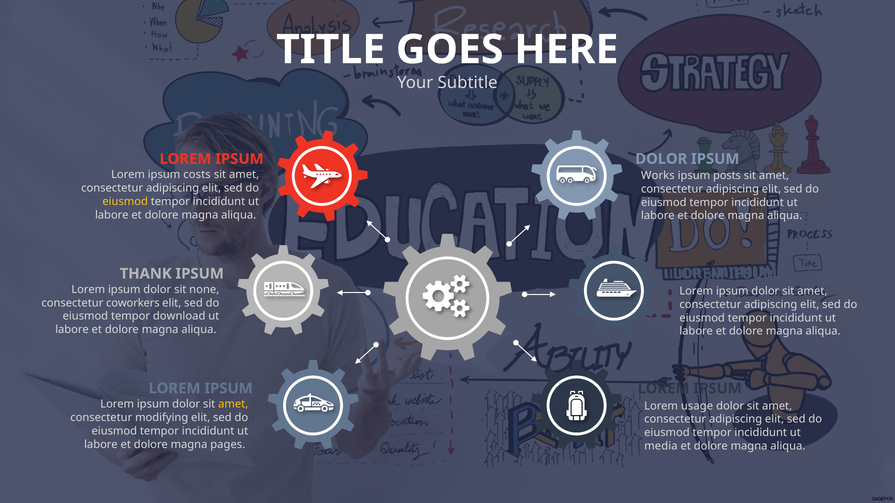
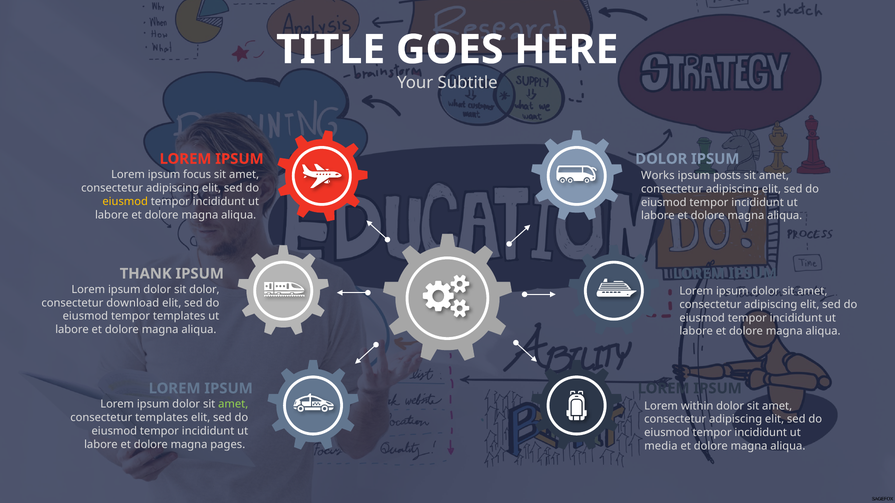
costs: costs -> focus
sit none: none -> dolor
coworkers: coworkers -> download
tempor download: download -> templates
amet at (233, 405) colour: yellow -> light green
usage: usage -> within
consectetur modifying: modifying -> templates
